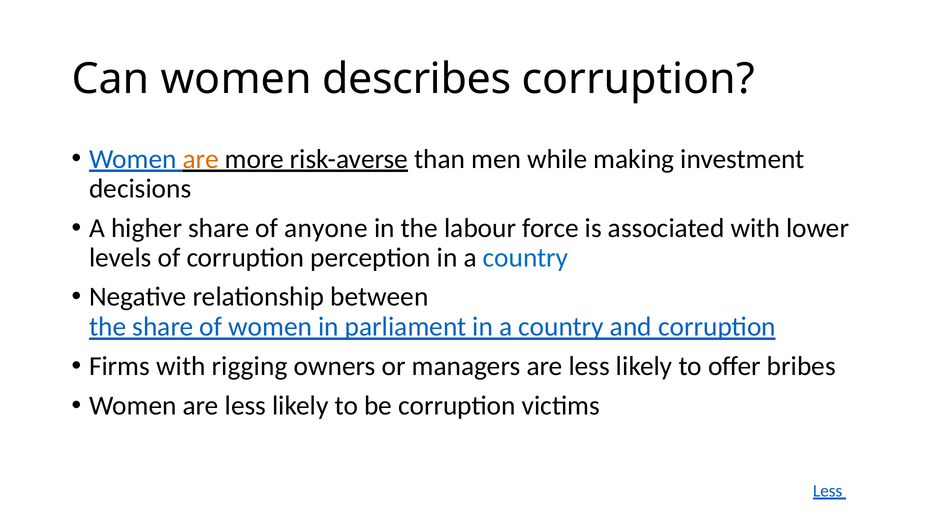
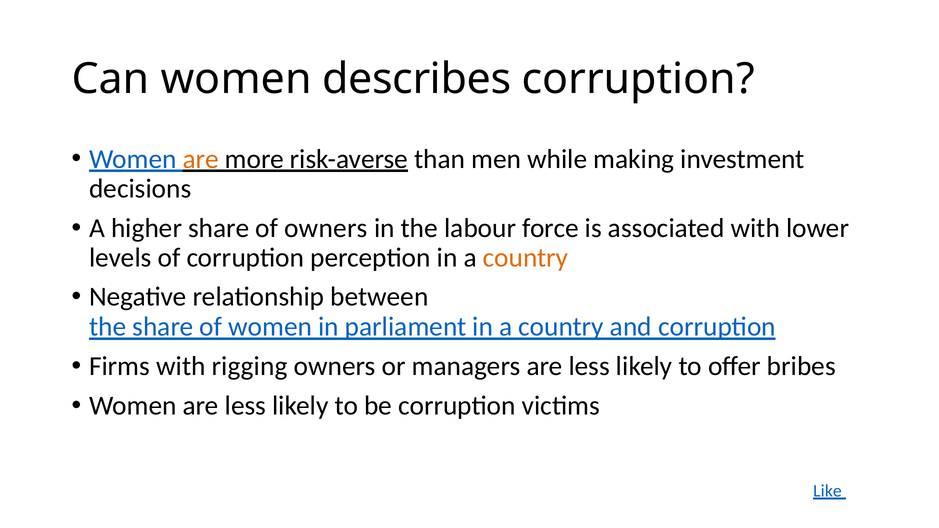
of anyone: anyone -> owners
country at (526, 258) colour: blue -> orange
Less at (828, 491): Less -> Like
